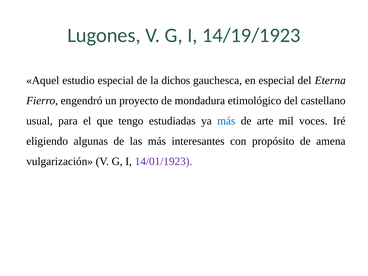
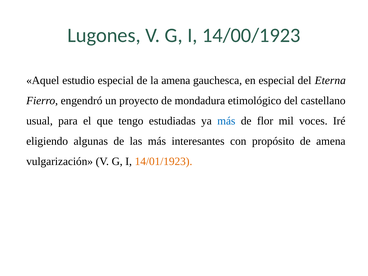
14/19/1923: 14/19/1923 -> 14/00/1923
la dichos: dichos -> amena
arte: arte -> flor
14/01/1923 colour: purple -> orange
